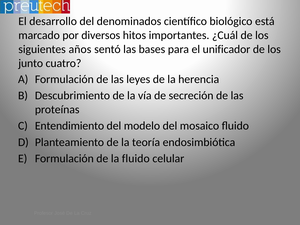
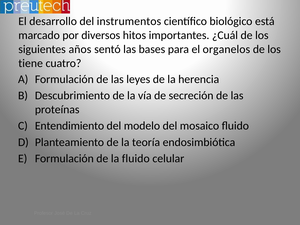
denominados: denominados -> instrumentos
unificador: unificador -> organelos
junto: junto -> tiene
